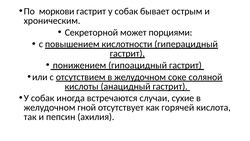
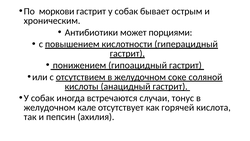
Секреторной: Секреторной -> Антибиотики
сухие: сухие -> тонус
гной: гной -> кале
